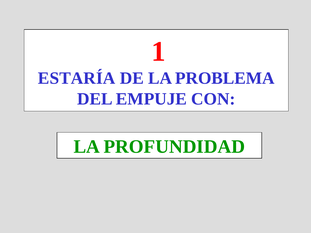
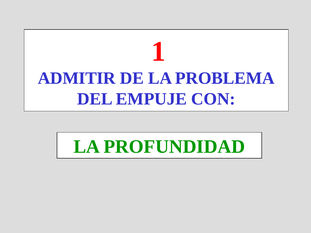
ESTARÍA: ESTARÍA -> ADMITIR
